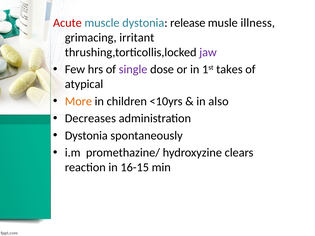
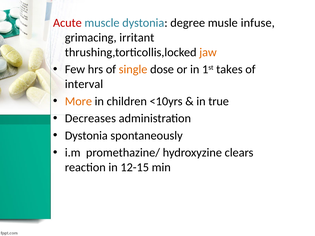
release: release -> degree
illness: illness -> infuse
jaw colour: purple -> orange
single colour: purple -> orange
atypical: atypical -> interval
also: also -> true
16-15: 16-15 -> 12-15
